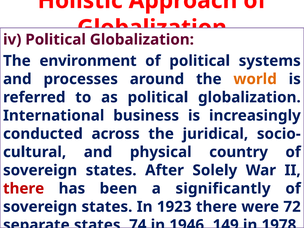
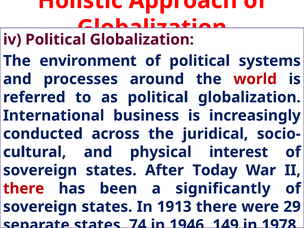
world colour: orange -> red
country: country -> interest
Solely: Solely -> Today
1923: 1923 -> 1913
72: 72 -> 29
